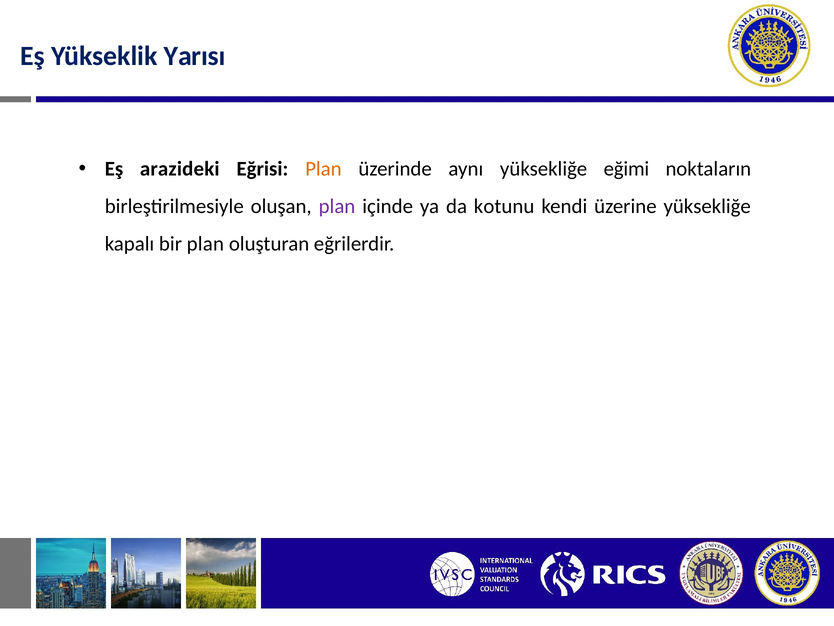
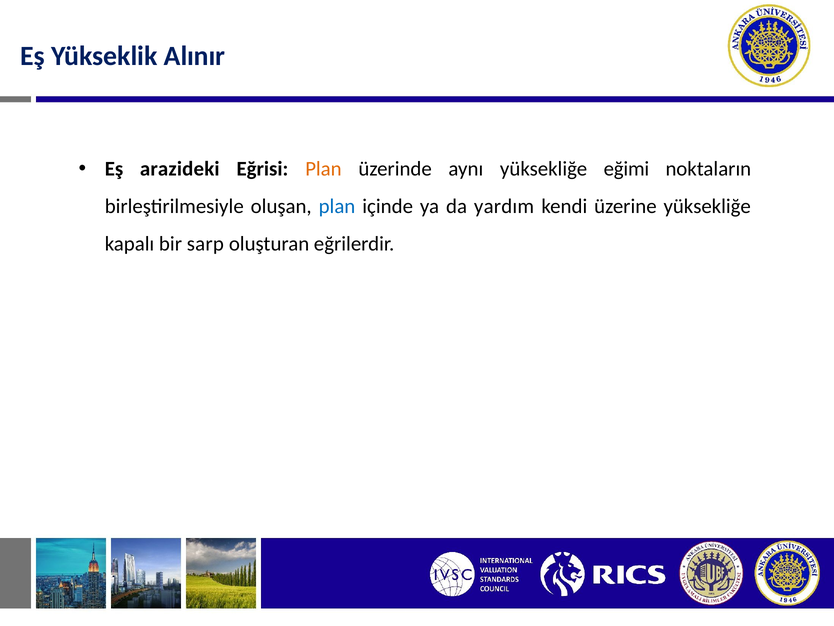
Yarısı: Yarısı -> Alınır
plan at (337, 206) colour: purple -> blue
kotunu: kotunu -> yardım
bir plan: plan -> sarp
